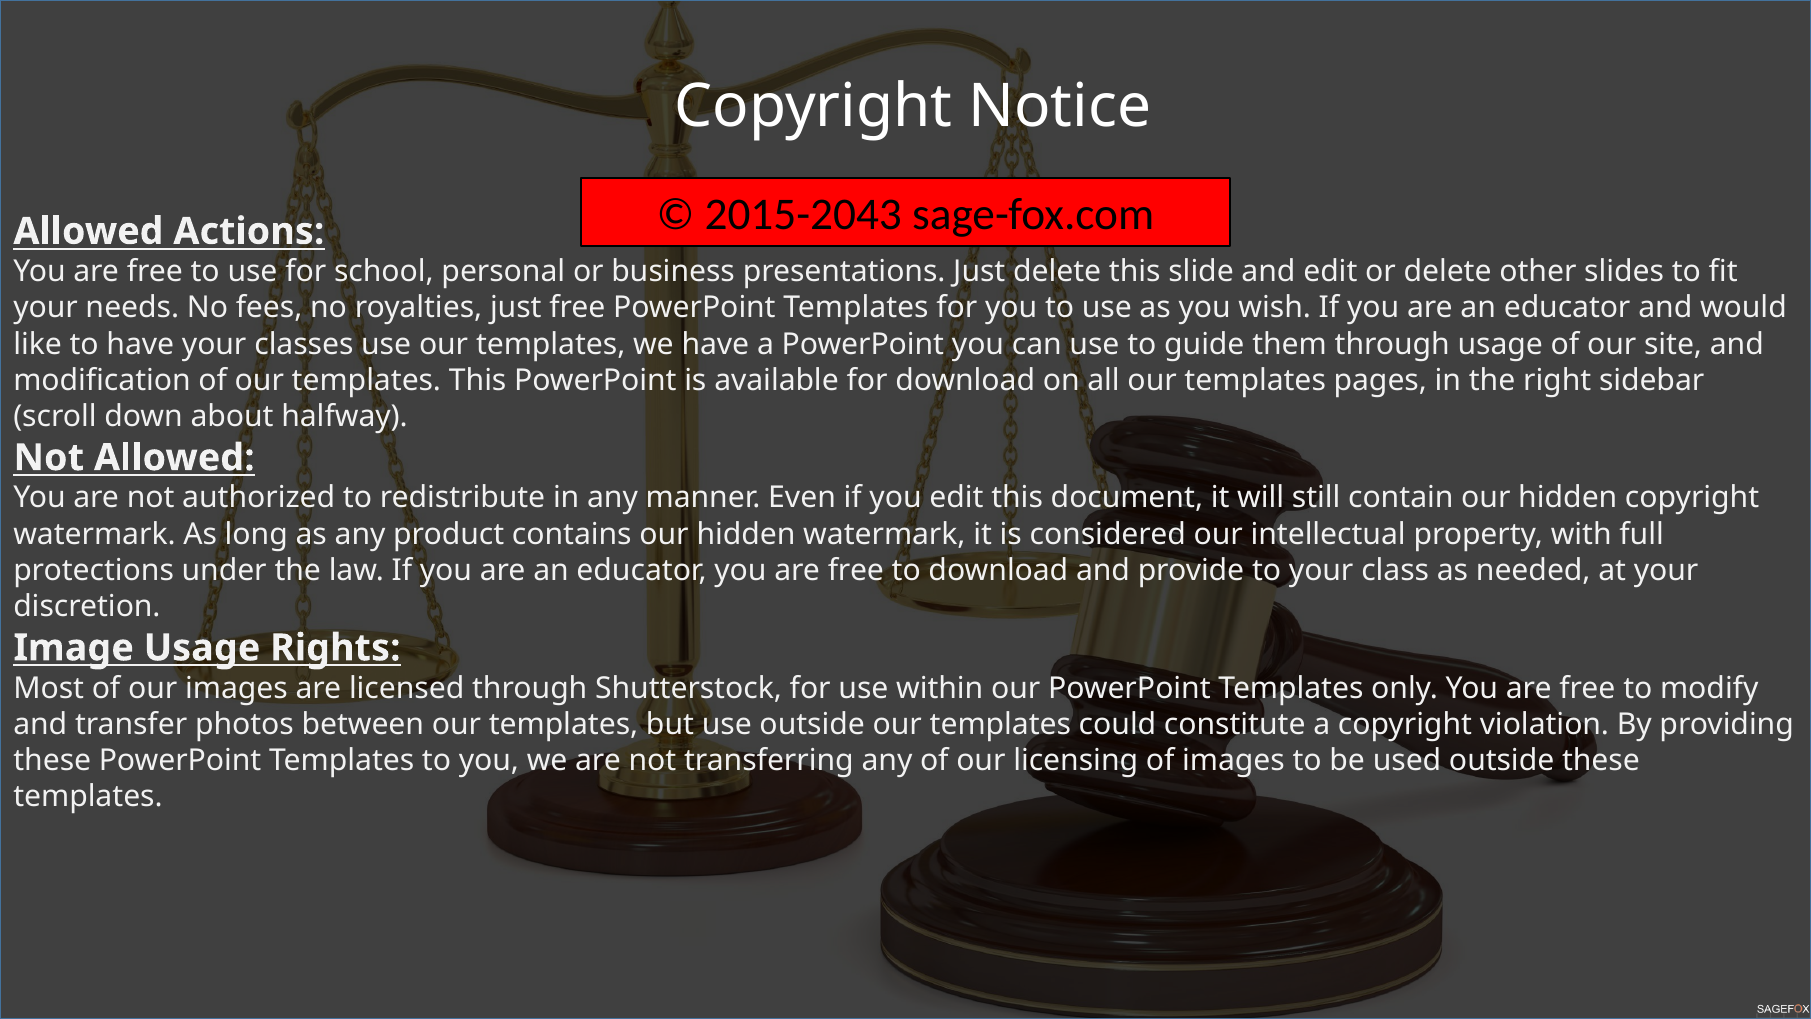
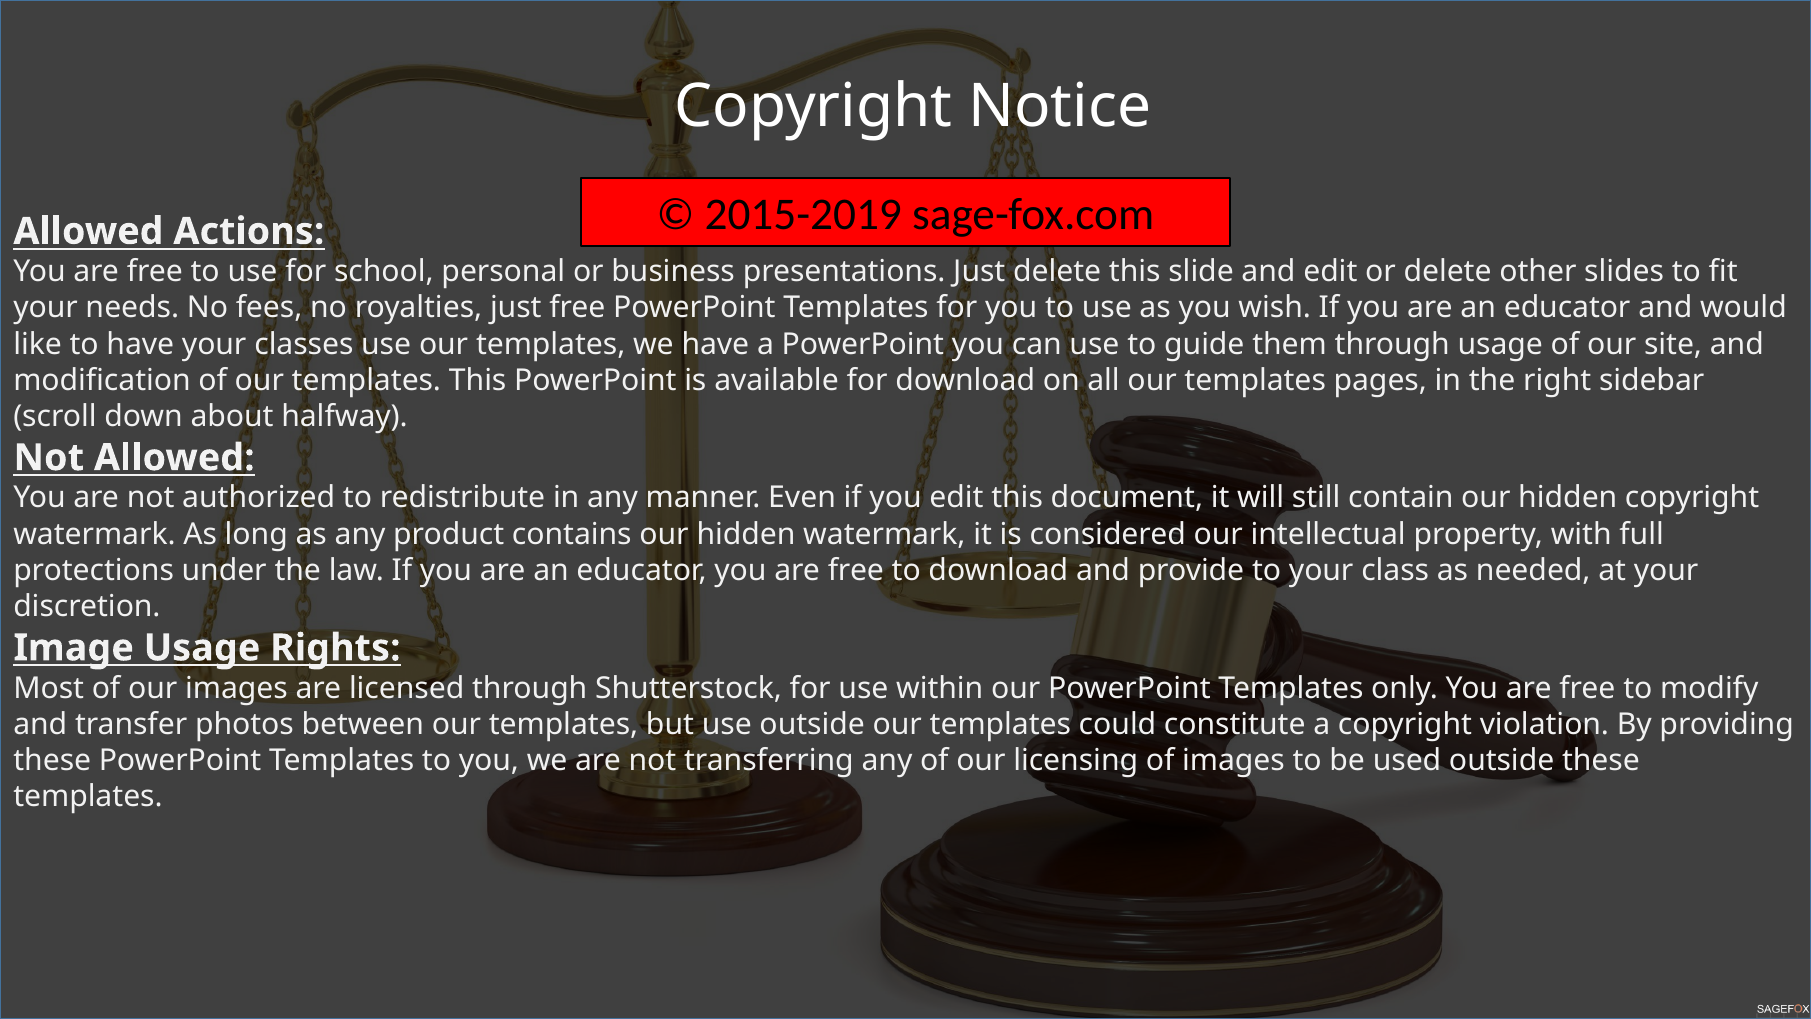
2015-2043: 2015-2043 -> 2015-2019
